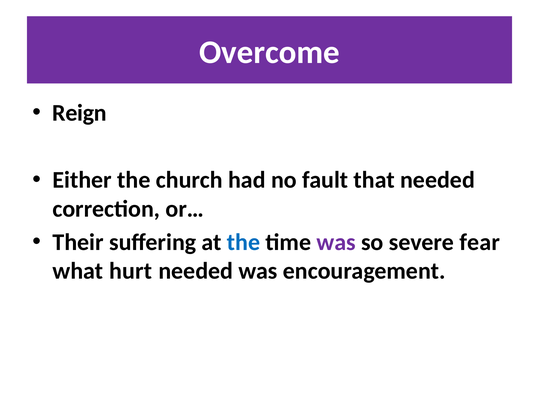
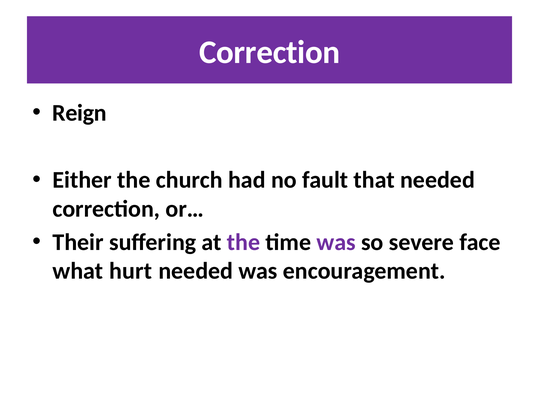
Overcome at (269, 52): Overcome -> Correction
the at (244, 242) colour: blue -> purple
fear: fear -> face
